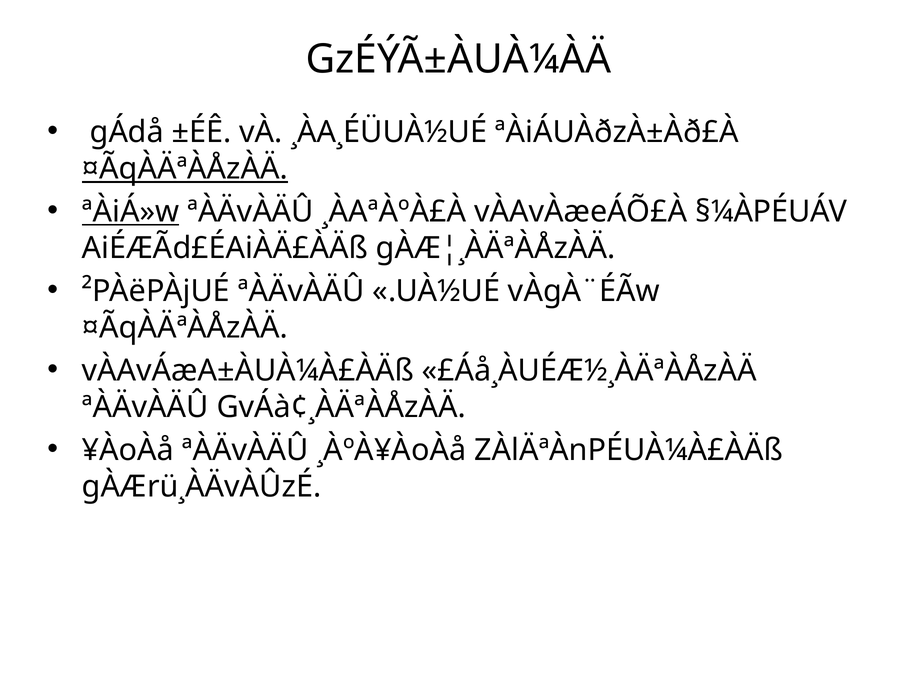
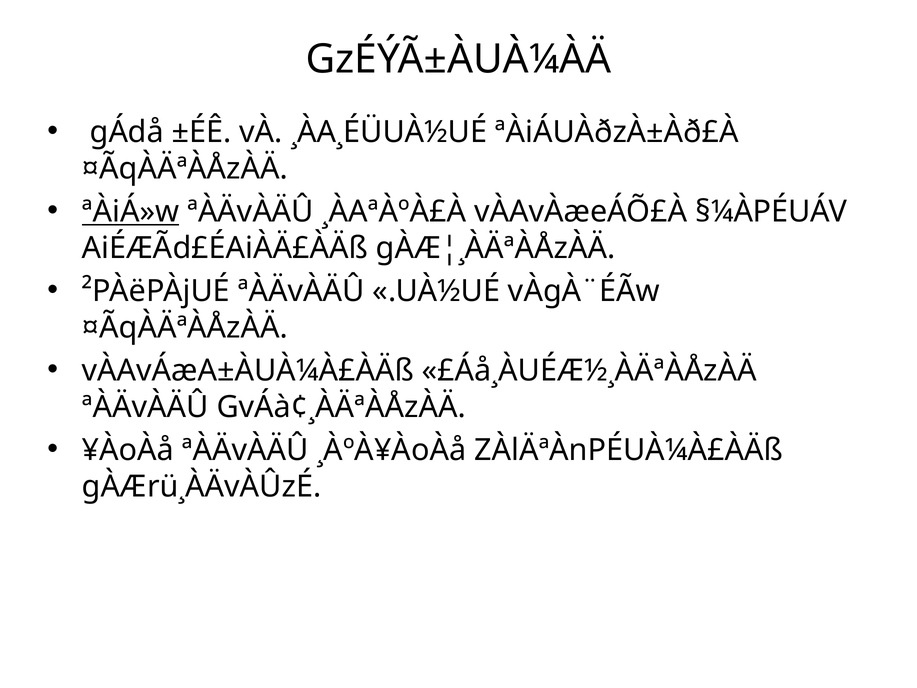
¤ÃqÀÄªÀÅzÀÄ at (185, 169) underline: present -> none
